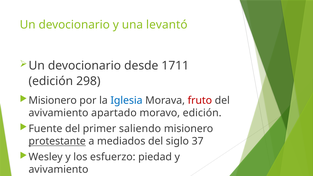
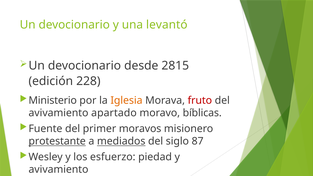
1711: 1711 -> 2815
298: 298 -> 228
Misionero at (53, 100): Misionero -> Ministerio
Iglesia colour: blue -> orange
moravo edición: edición -> bíblicas
saliendo: saliendo -> moravos
mediados underline: none -> present
37: 37 -> 87
